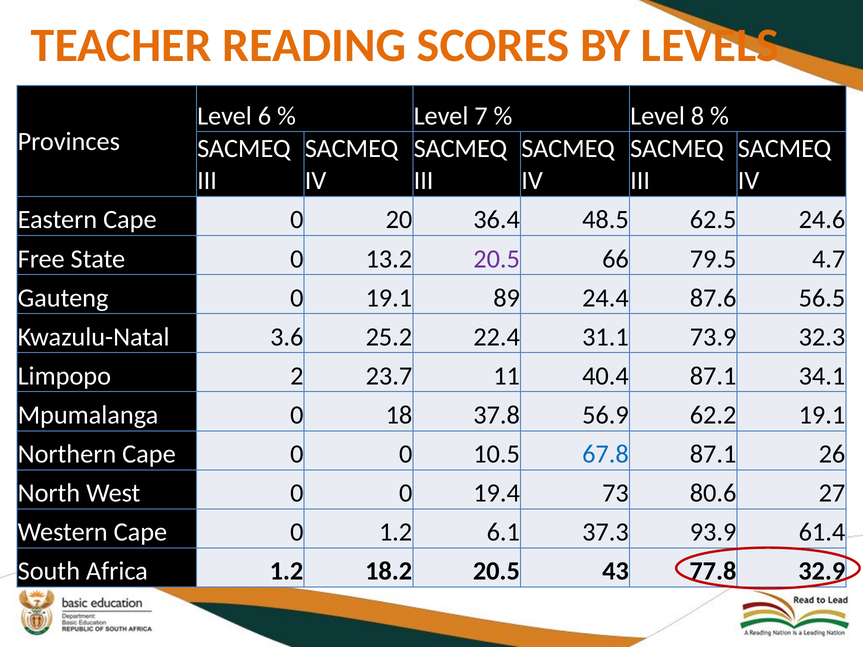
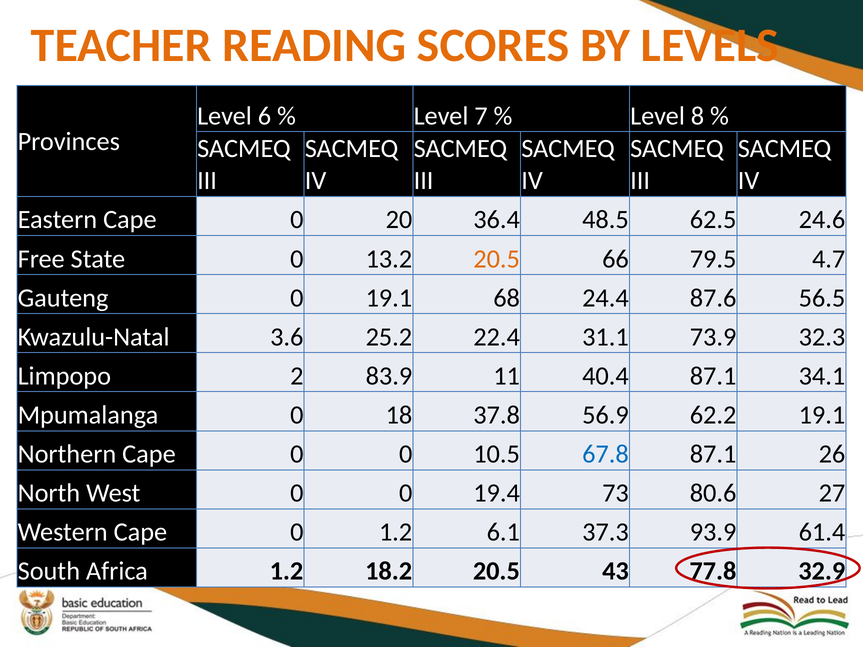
20.5 at (497, 259) colour: purple -> orange
89: 89 -> 68
23.7: 23.7 -> 83.9
